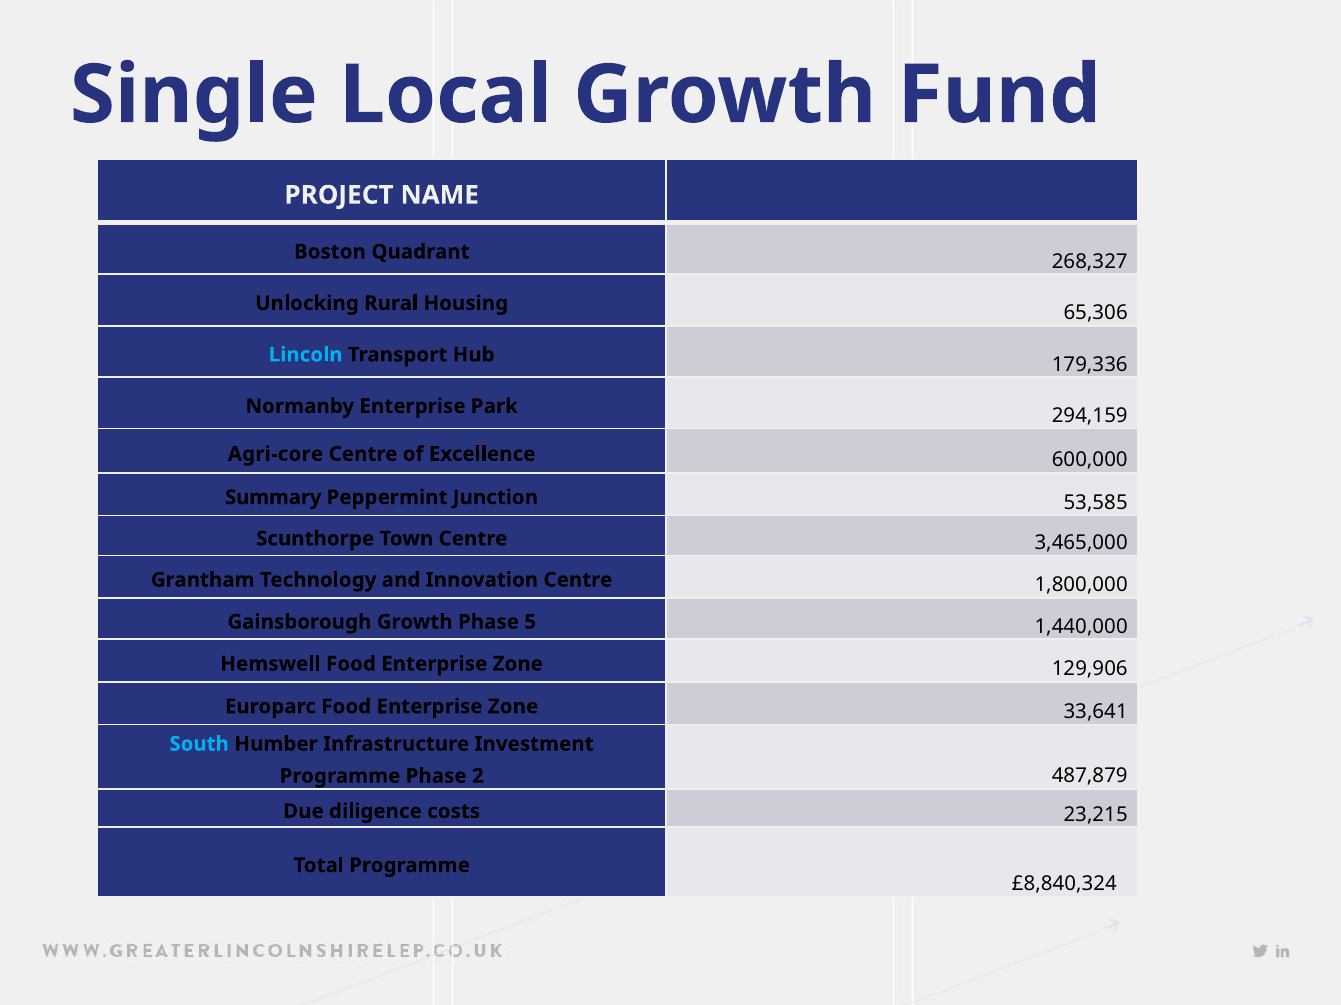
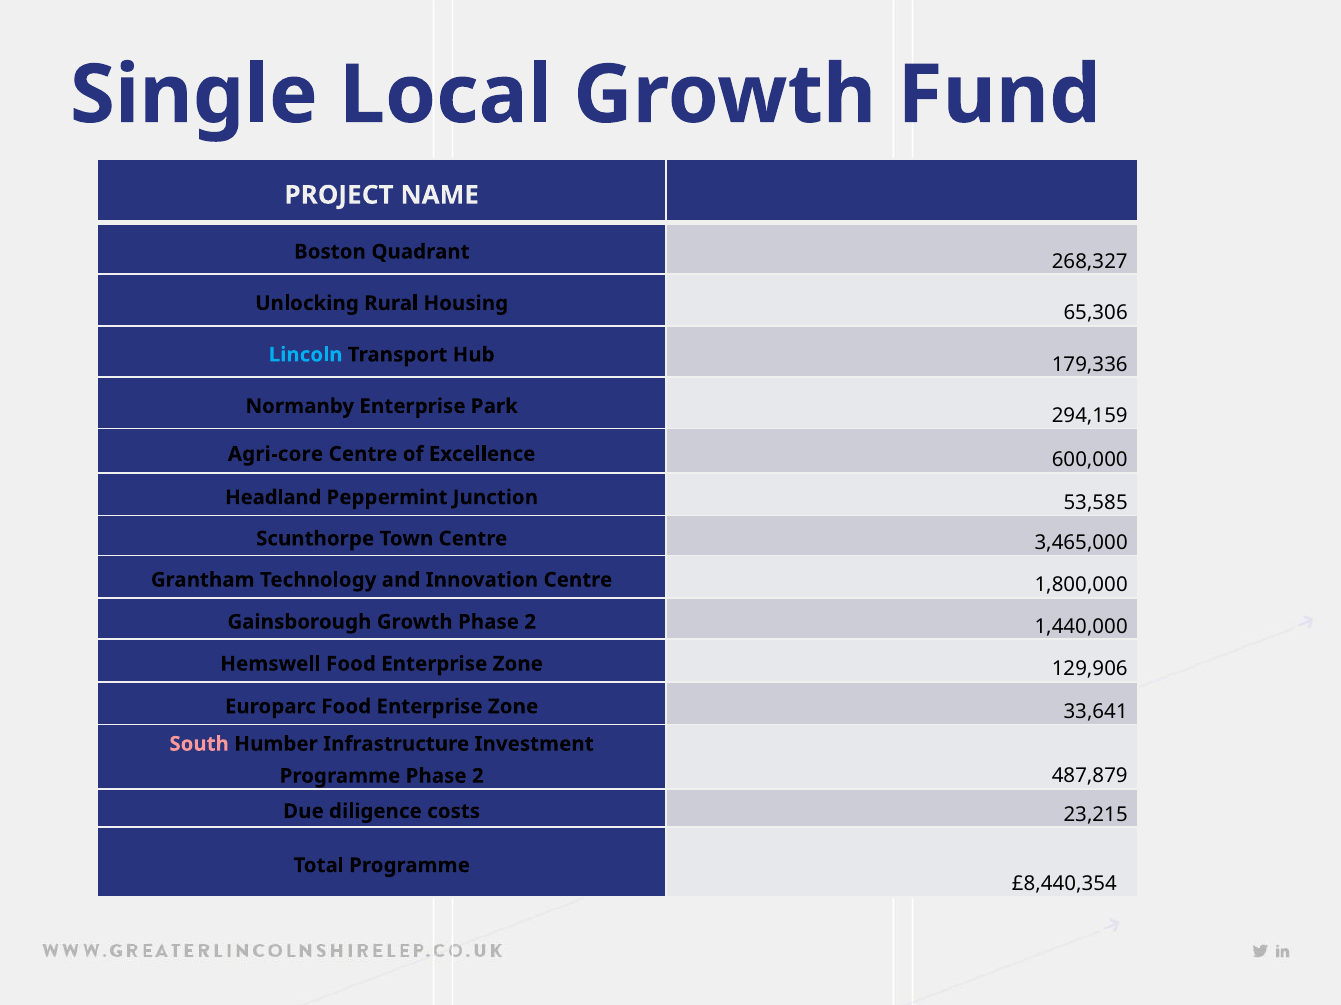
Summary: Summary -> Headland
Growth Phase 5: 5 -> 2
South colour: light blue -> pink
£8,840,324: £8,840,324 -> £8,440,354
